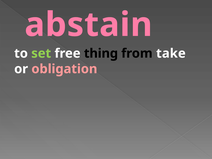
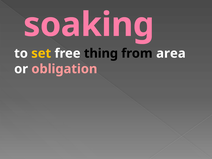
abstain: abstain -> soaking
set colour: light green -> yellow
take: take -> area
